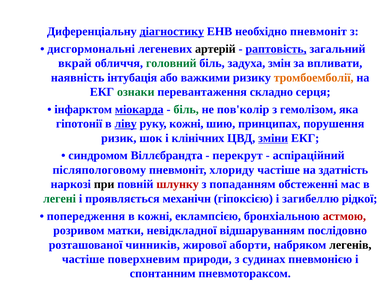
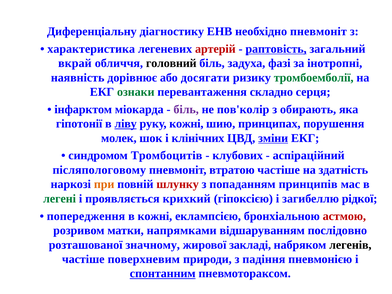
діагностику underline: present -> none
дисгормональні: дисгормональні -> характеристика
артерій colour: black -> red
головний colour: green -> black
змін: змін -> фазі
впливати: впливати -> інотропні
інтубація: інтубація -> дорівнює
важкими: важкими -> досягати
тромбоемболії colour: orange -> green
міокарда underline: present -> none
біль at (186, 109) colour: green -> purple
гемолізом: гемолізом -> обирають
ризик: ризик -> молек
Віллєбрандта: Віллєбрандта -> Тромбоцитів
перекрут: перекрут -> клубових
хлориду: хлориду -> втратою
при colour: black -> orange
обстеженні: обстеженні -> принципів
механічн: механічн -> крихкий
невідкладної: невідкладної -> напрямками
чинників: чинників -> значному
аборти: аборти -> закладі
судинах: судинах -> падіння
спонтанним underline: none -> present
